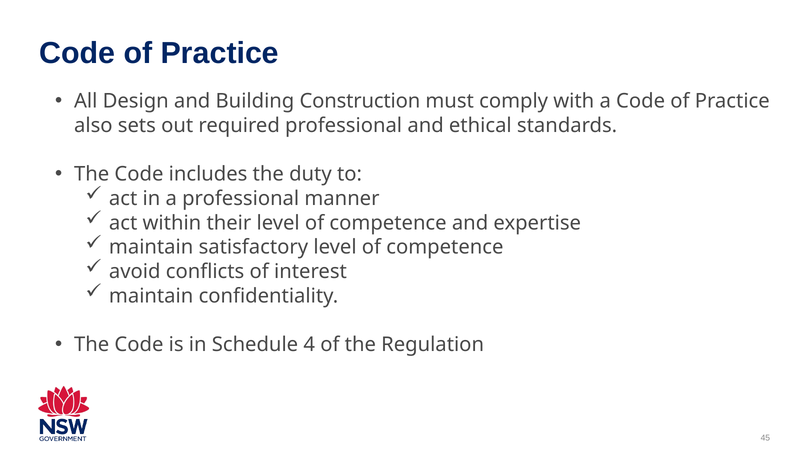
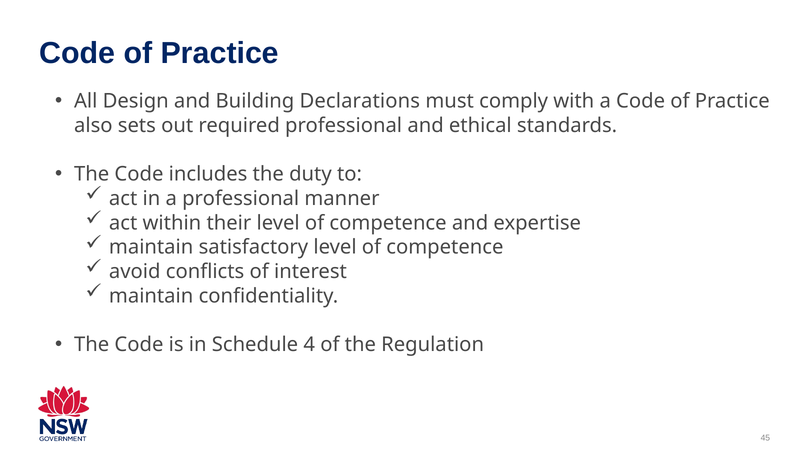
Construction: Construction -> Declarations
